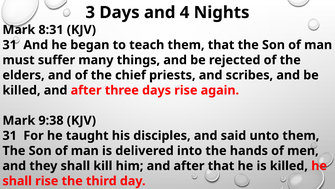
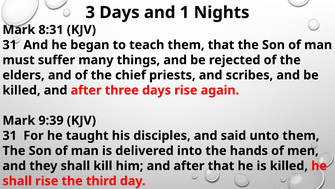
4: 4 -> 1
9:38: 9:38 -> 9:39
